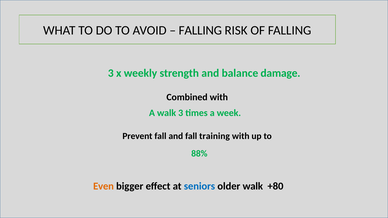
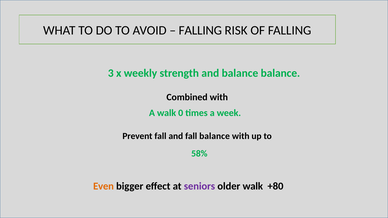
balance damage: damage -> balance
walk 3: 3 -> 0
fall training: training -> balance
88%: 88% -> 58%
seniors colour: blue -> purple
